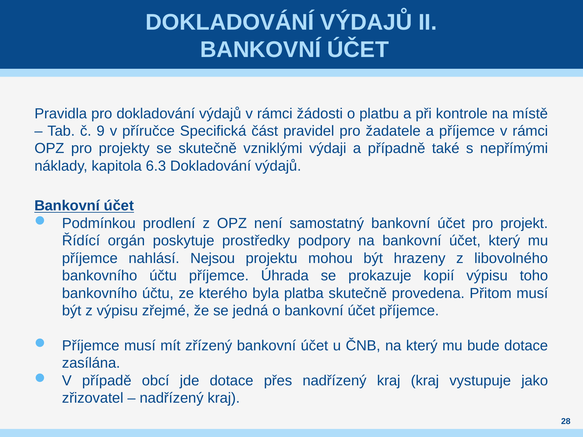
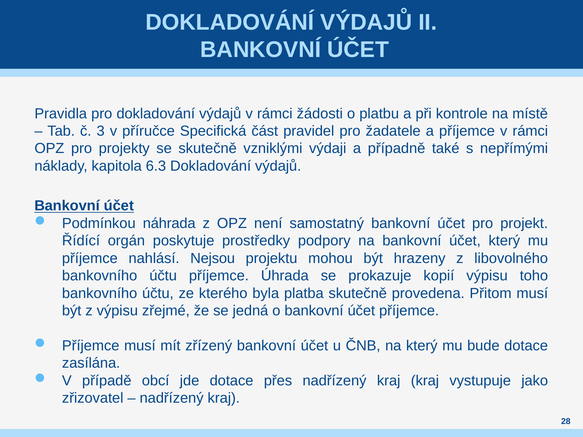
9: 9 -> 3
prodlení: prodlení -> náhrada
